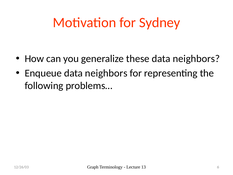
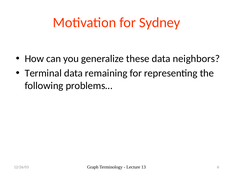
Enqueue: Enqueue -> Terminal
neighbors at (106, 73): neighbors -> remaining
